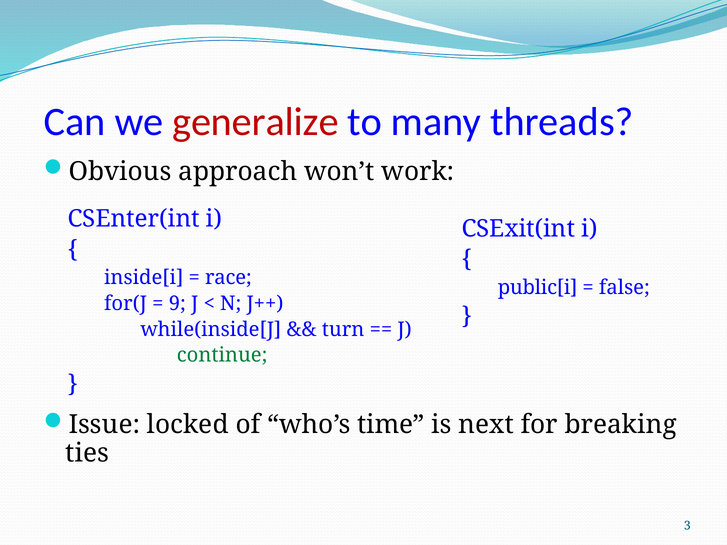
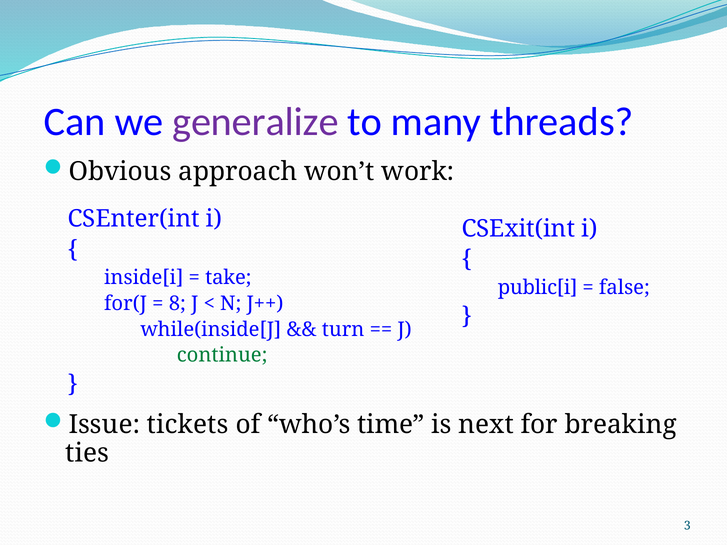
generalize colour: red -> purple
race: race -> take
9: 9 -> 8
locked: locked -> tickets
